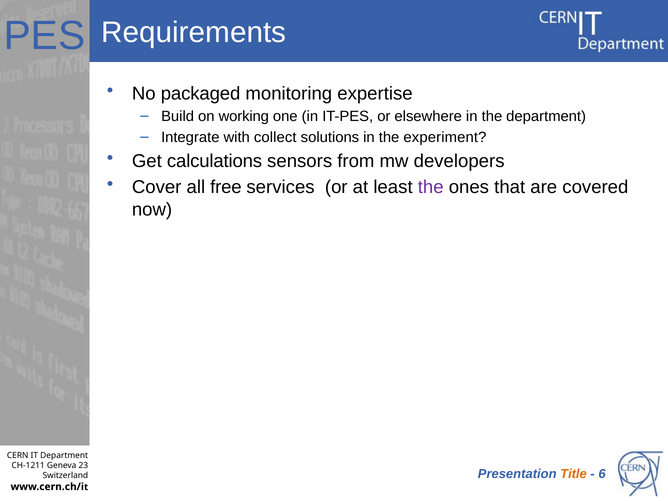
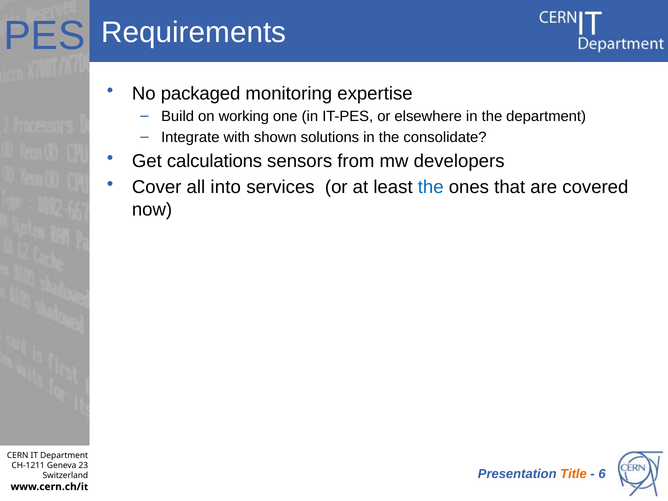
collect: collect -> shown
experiment: experiment -> consolidate
free: free -> into
the at (431, 187) colour: purple -> blue
